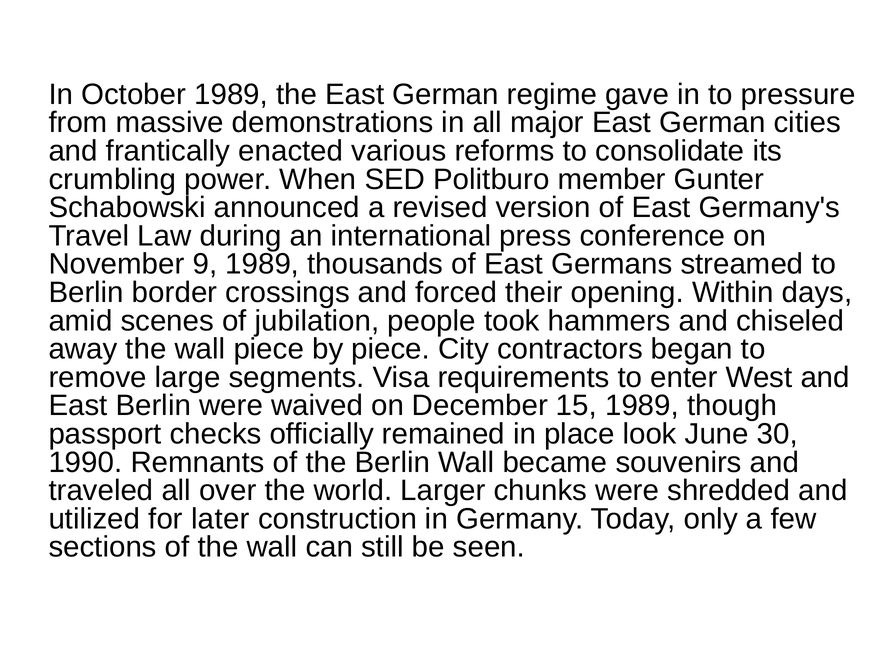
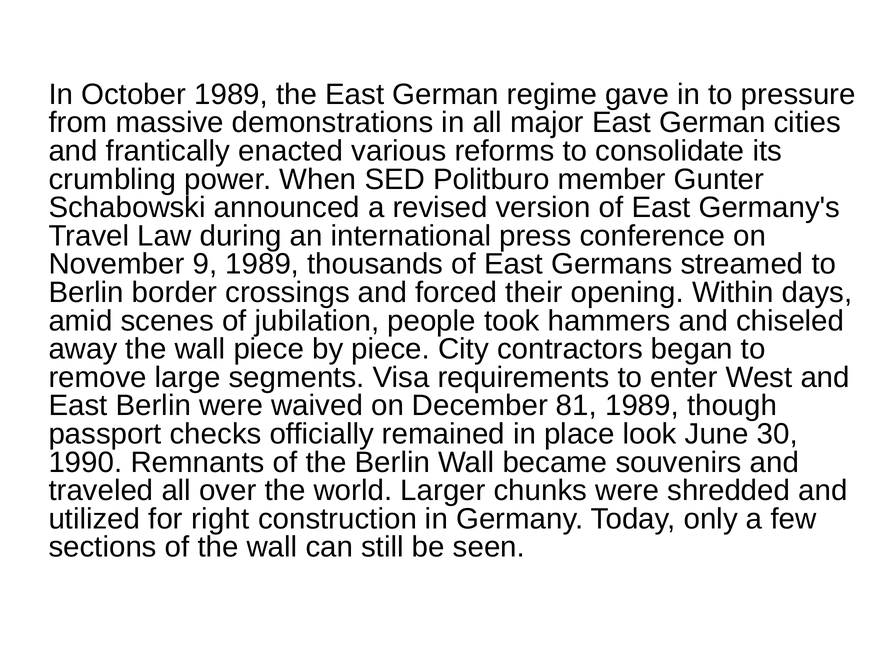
15: 15 -> 81
later: later -> right
